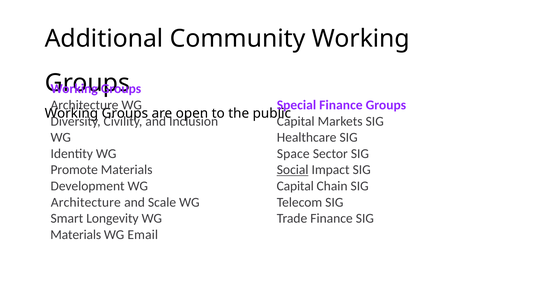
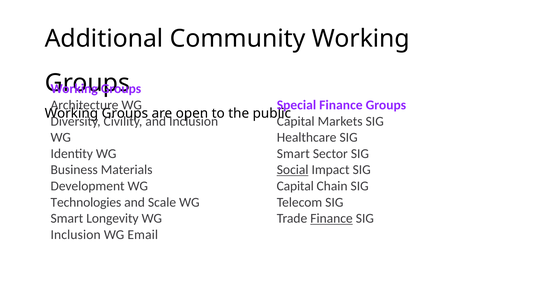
Space at (293, 154): Space -> Smart
Promote: Promote -> Business
Architecture at (86, 202): Architecture -> Technologies
Finance at (332, 219) underline: none -> present
Materials at (76, 235): Materials -> Inclusion
